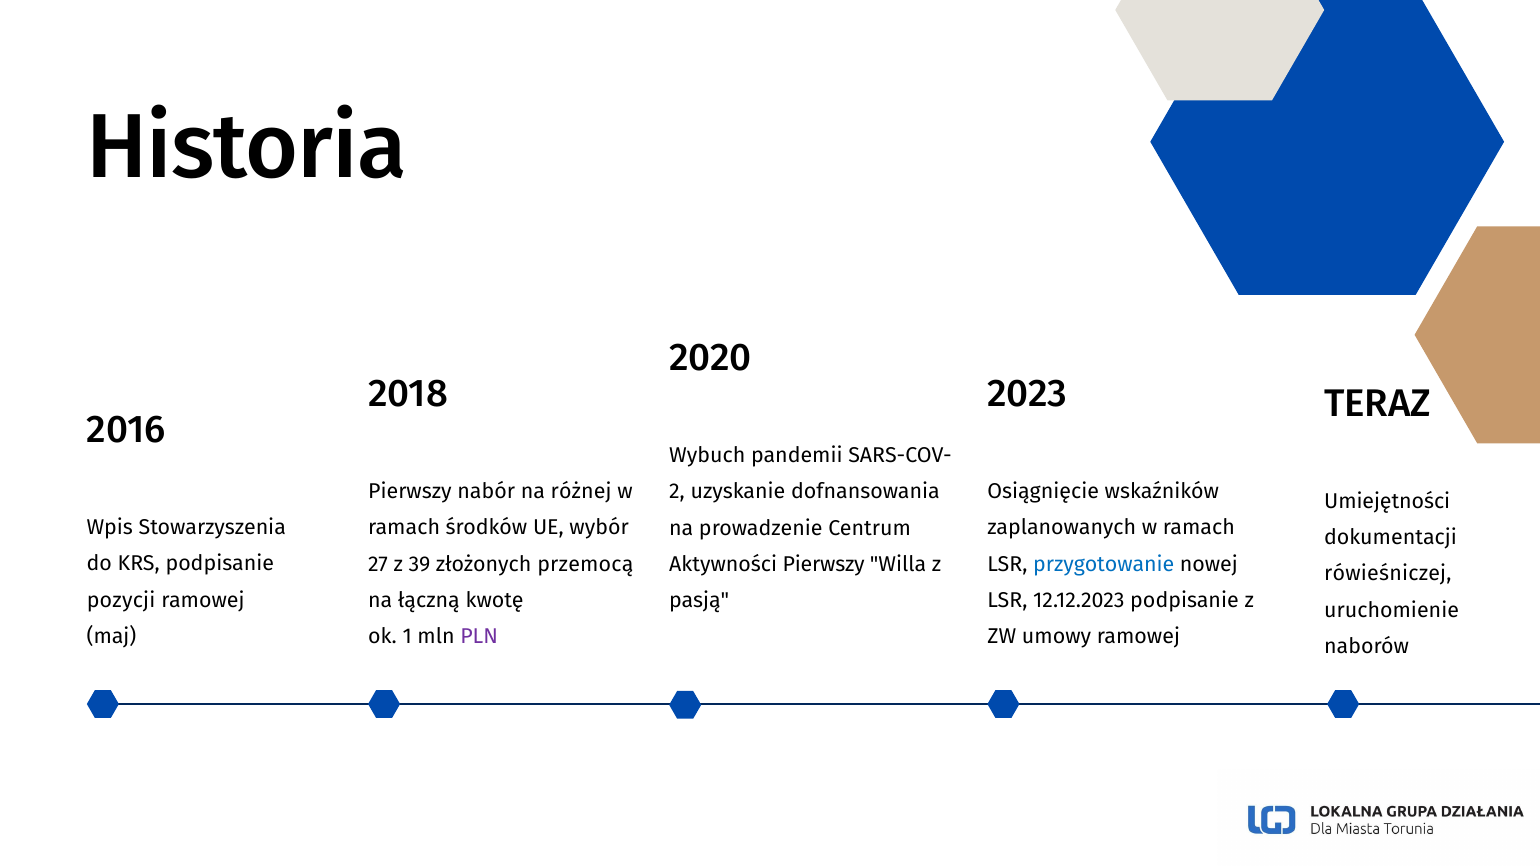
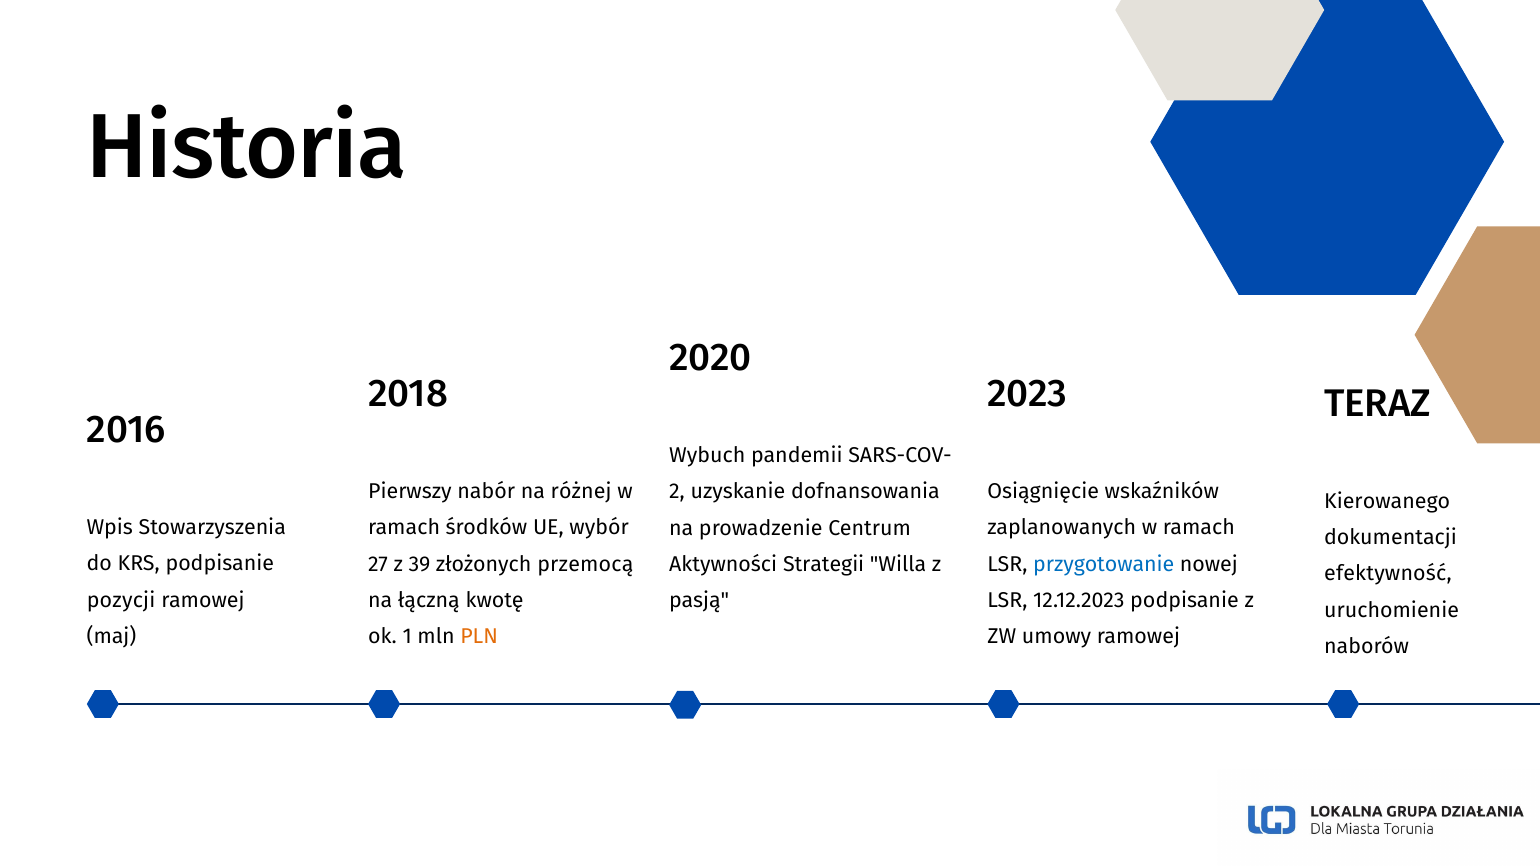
Umiejętności: Umiejętności -> Kierowanego
Aktywności Pierwszy: Pierwszy -> Strategii
rówieśniczej: rówieśniczej -> efektywność
PLN colour: purple -> orange
